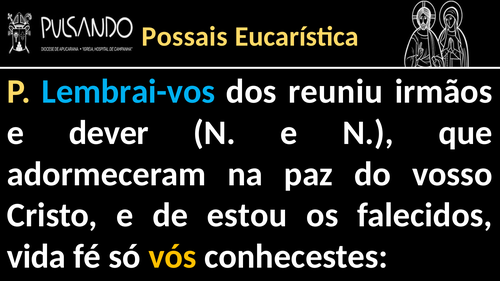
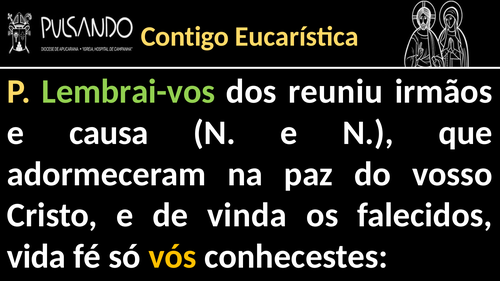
Possais: Possais -> Contigo
Lembrai-vos colour: light blue -> light green
dever: dever -> causa
estou: estou -> vinda
